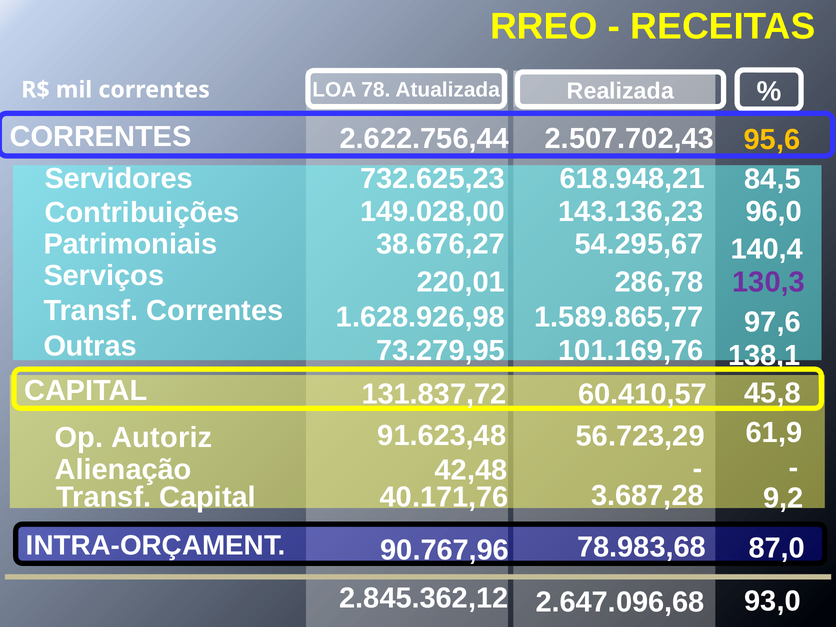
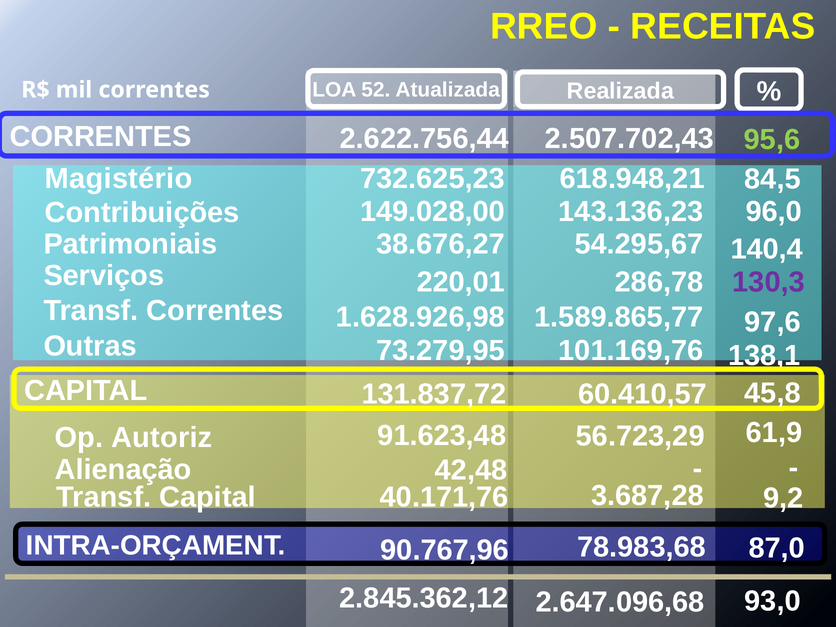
78: 78 -> 52
95,6 colour: yellow -> light green
Servidores: Servidores -> Magistério
